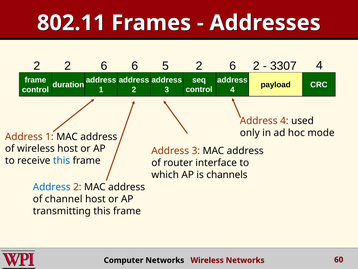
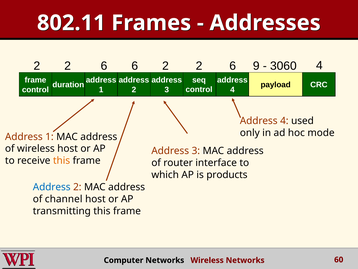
6 5: 5 -> 2
6 2: 2 -> 9
3307: 3307 -> 3060
this at (62, 160) colour: blue -> orange
channels: channels -> products
